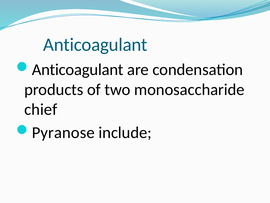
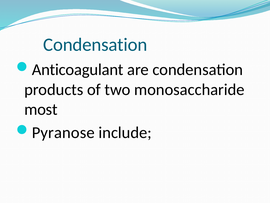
Anticoagulant at (95, 45): Anticoagulant -> Condensation
chief: chief -> most
